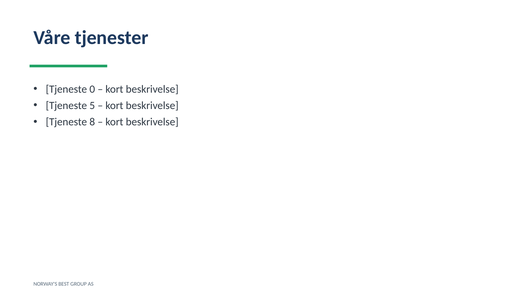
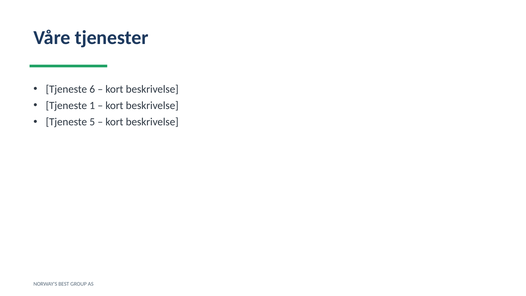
0: 0 -> 6
5: 5 -> 1
8: 8 -> 5
